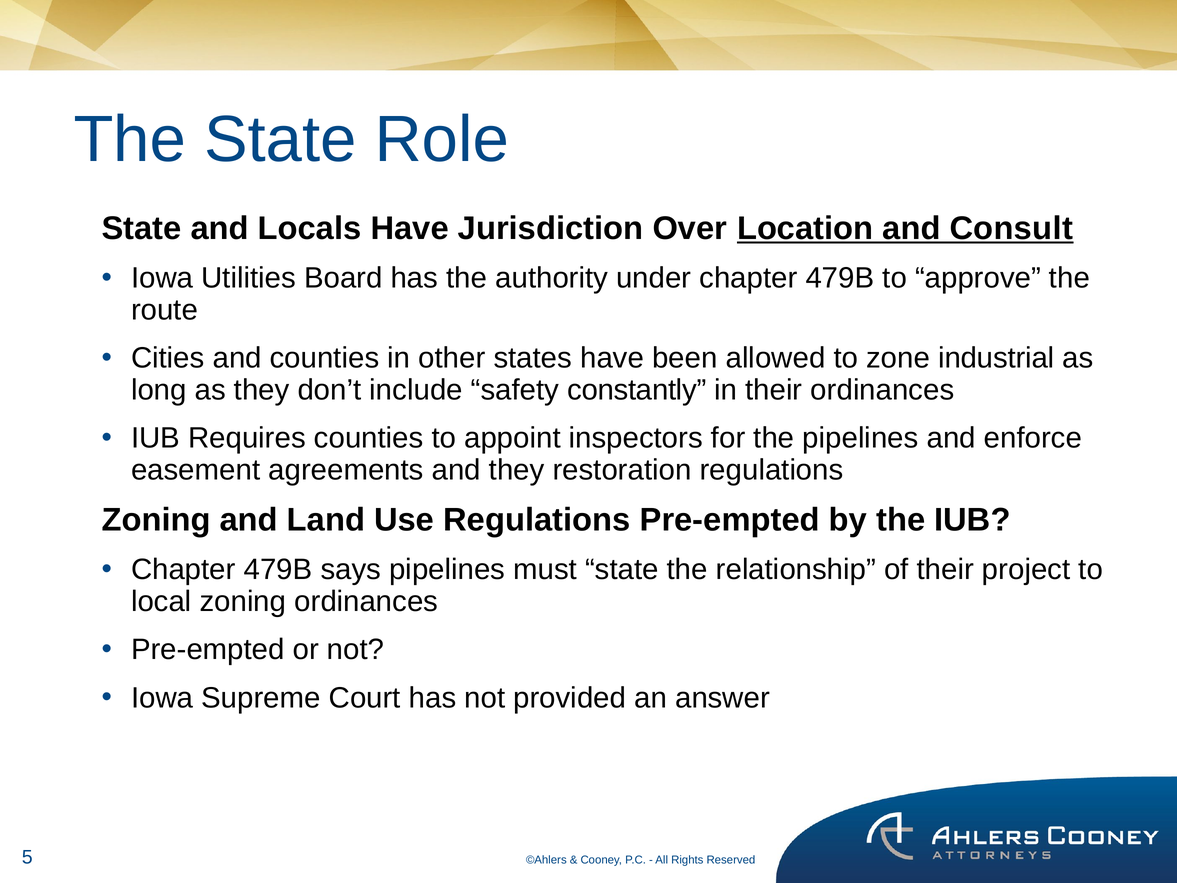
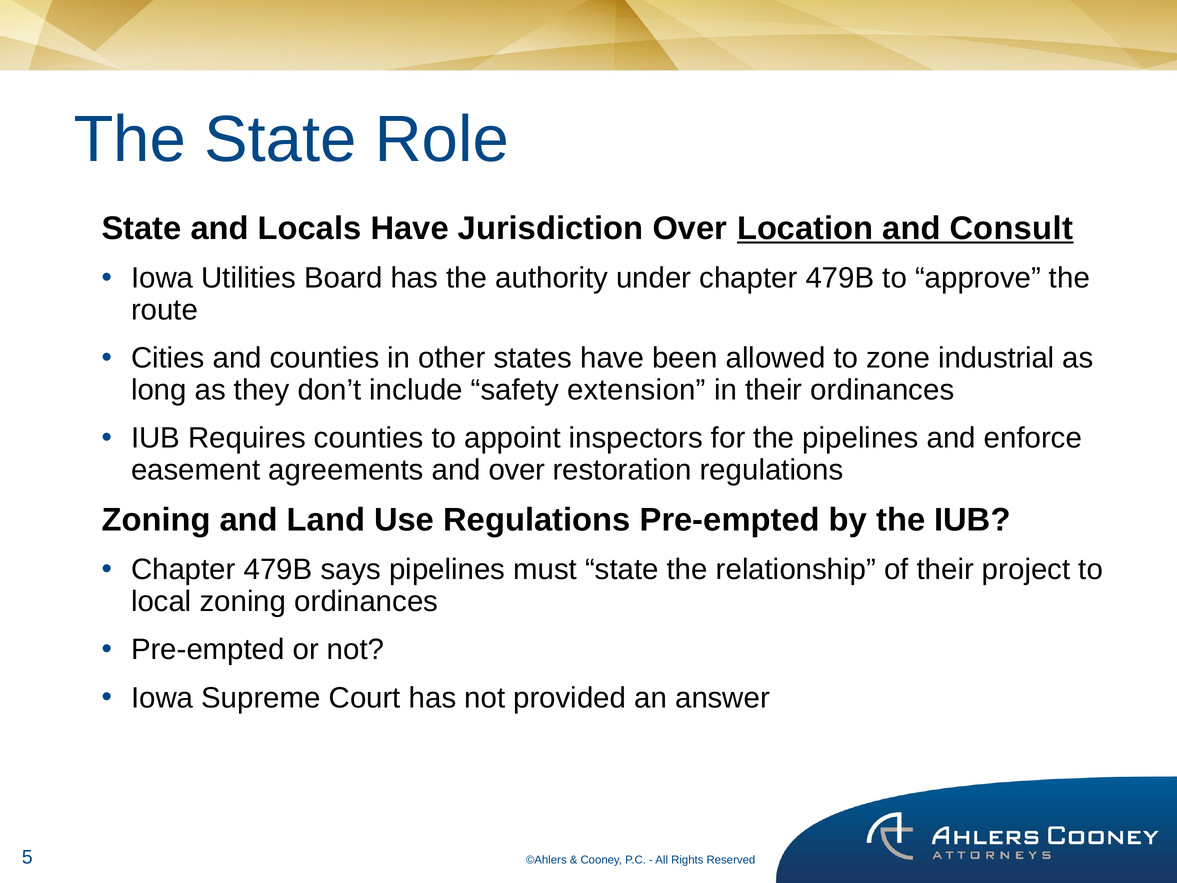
constantly: constantly -> extension
and they: they -> over
